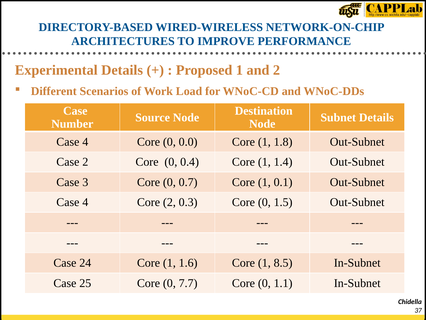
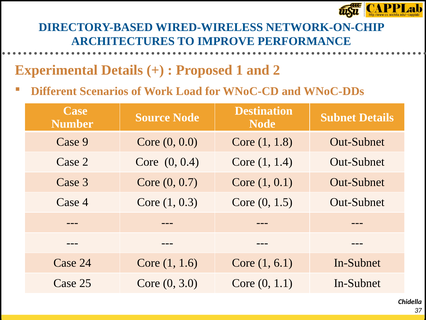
4 at (85, 142): 4 -> 9
4 Core 2: 2 -> 1
8.5: 8.5 -> 6.1
7.7: 7.7 -> 3.0
